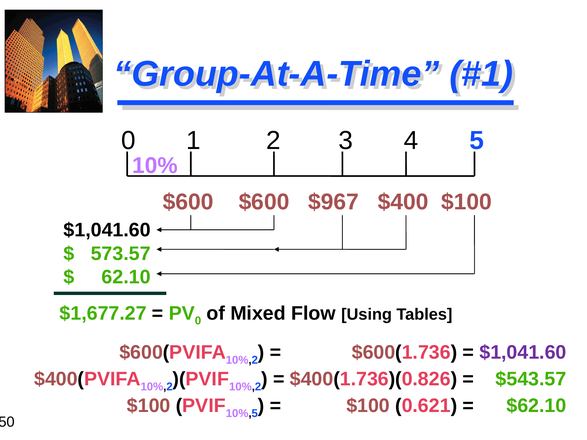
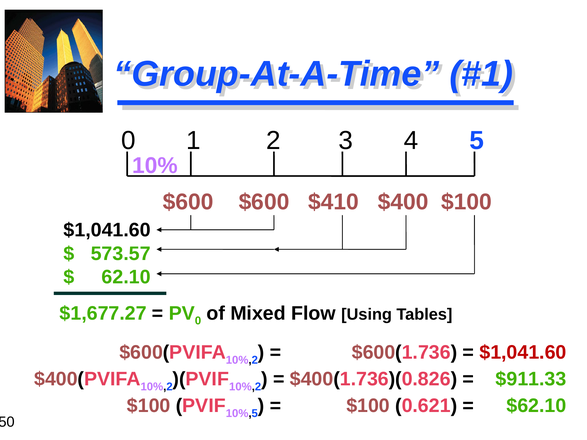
$967: $967 -> $410
$1,041.60 at (523, 353) colour: purple -> red
$543.57: $543.57 -> $911.33
